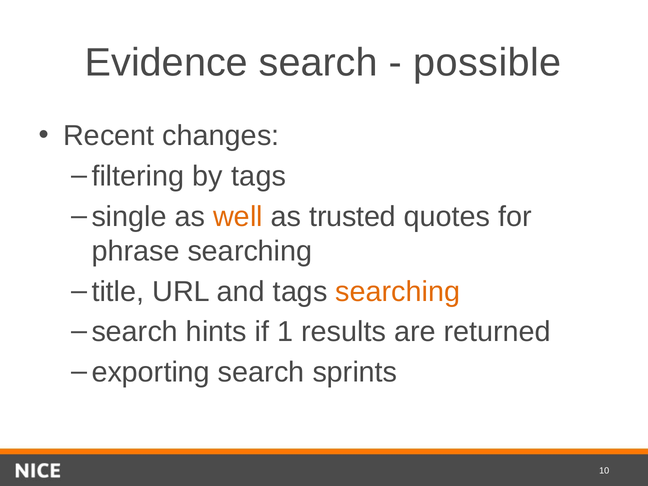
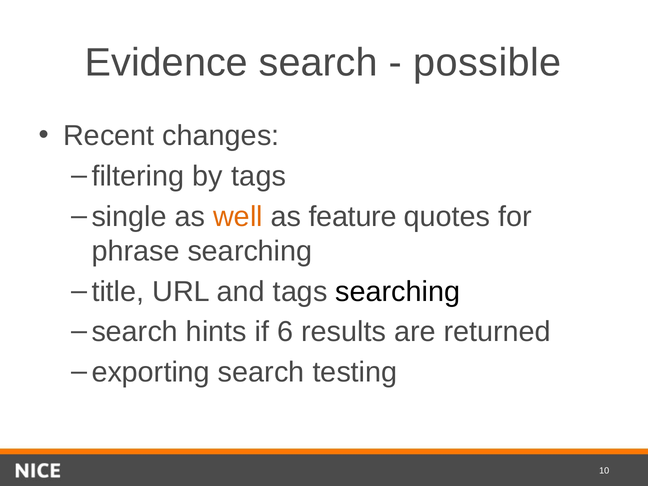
trusted: trusted -> feature
searching at (398, 292) colour: orange -> black
1: 1 -> 6
sprints: sprints -> testing
